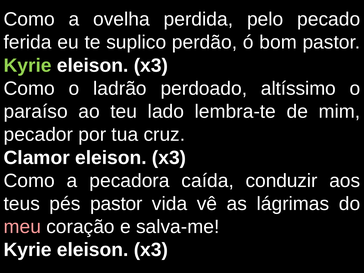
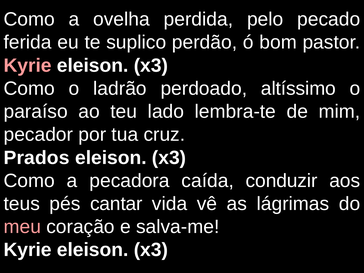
Kyrie at (28, 65) colour: light green -> pink
Clamor: Clamor -> Prados
pés pastor: pastor -> cantar
